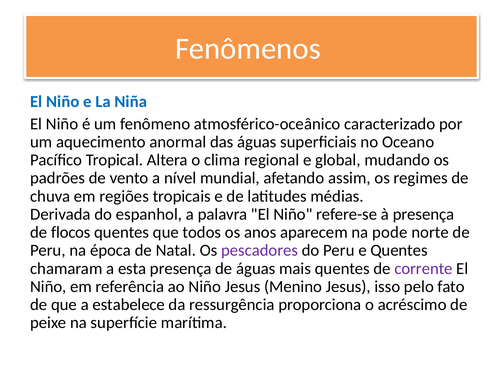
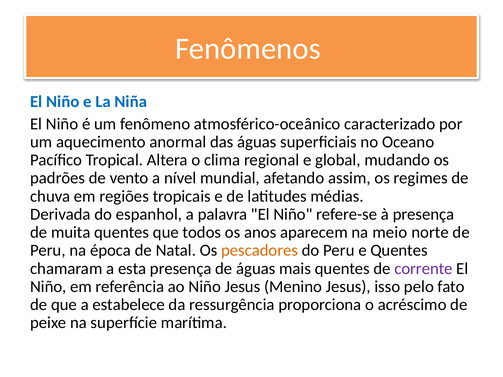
flocos: flocos -> muita
pode: pode -> meio
pescadores colour: purple -> orange
